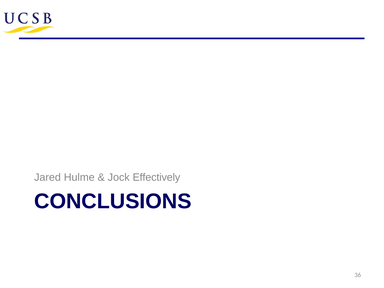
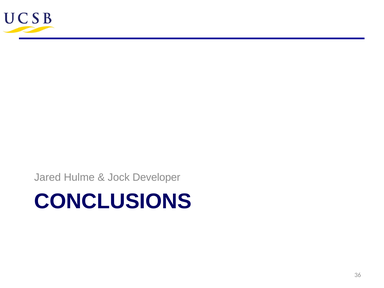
Effectively: Effectively -> Developer
